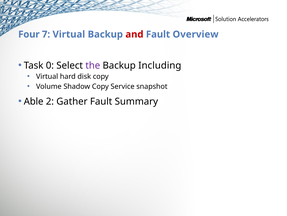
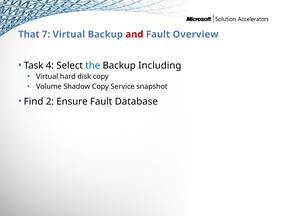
Four: Four -> That
0: 0 -> 4
the colour: purple -> blue
Able: Able -> Find
Gather: Gather -> Ensure
Summary: Summary -> Database
